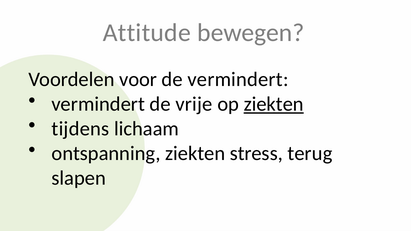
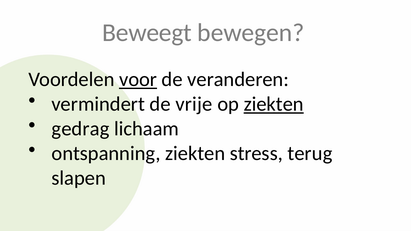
Attitude: Attitude -> Beweegt
voor underline: none -> present
de vermindert: vermindert -> veranderen
tijdens: tijdens -> gedrag
